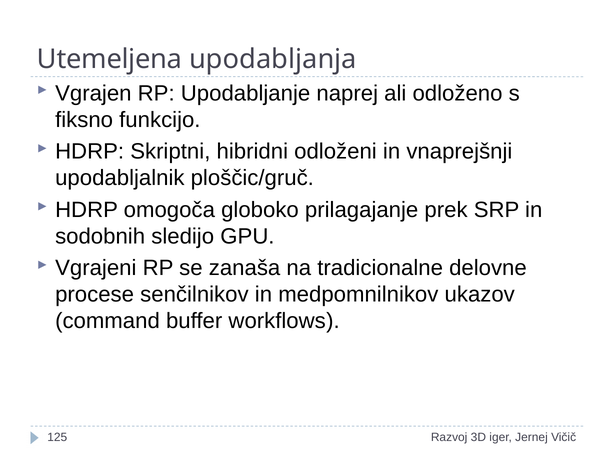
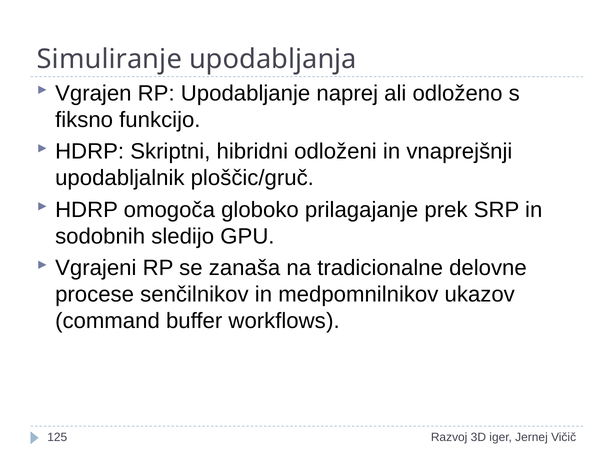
Utemeljena: Utemeljena -> Simuliranje
